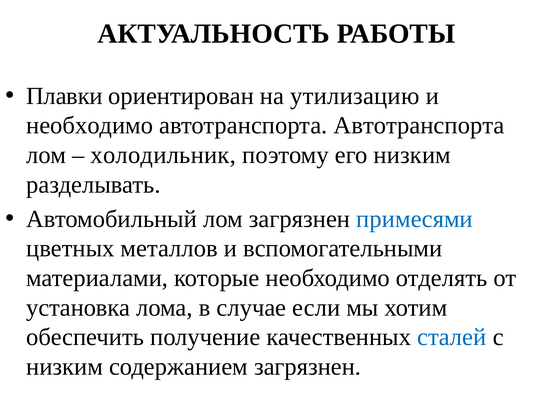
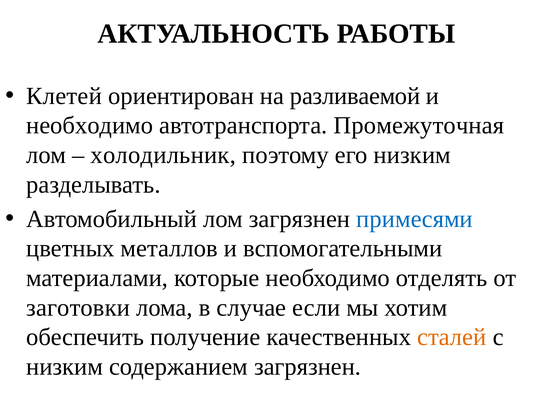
Плавки: Плавки -> Клетей
утилизацию: утилизацию -> разливаемой
автотранспорта Автотранспорта: Автотранспорта -> Промежуточная
установка: установка -> заготовки
сталей colour: blue -> orange
